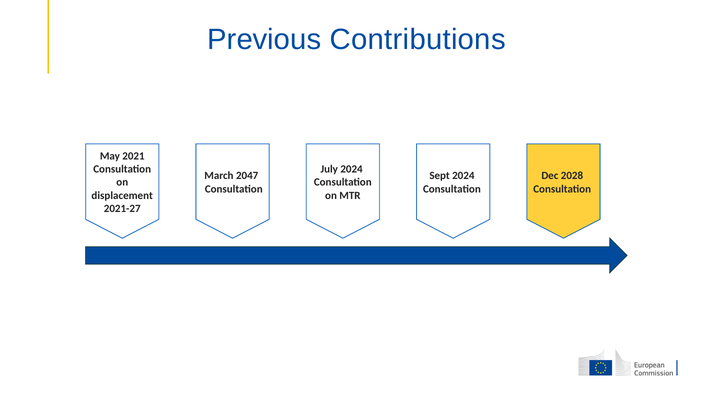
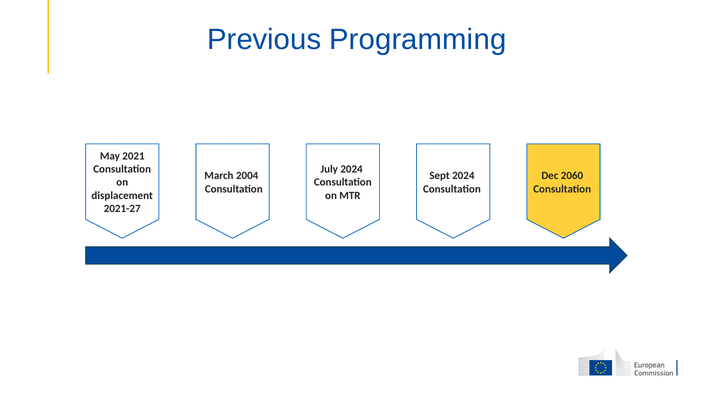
Contributions: Contributions -> Programming
2047: 2047 -> 2004
2028: 2028 -> 2060
